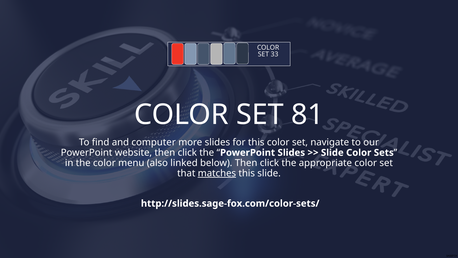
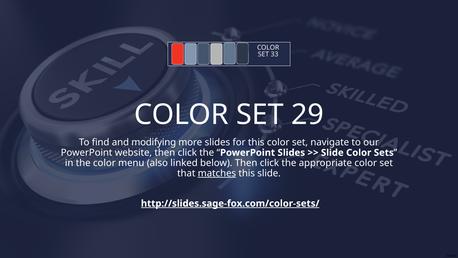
81: 81 -> 29
computer: computer -> modifying
http://slides.sage-fox.com/color-sets/ underline: none -> present
